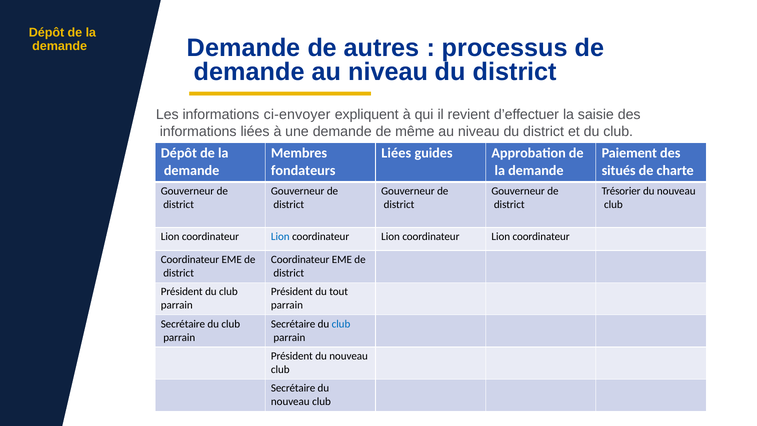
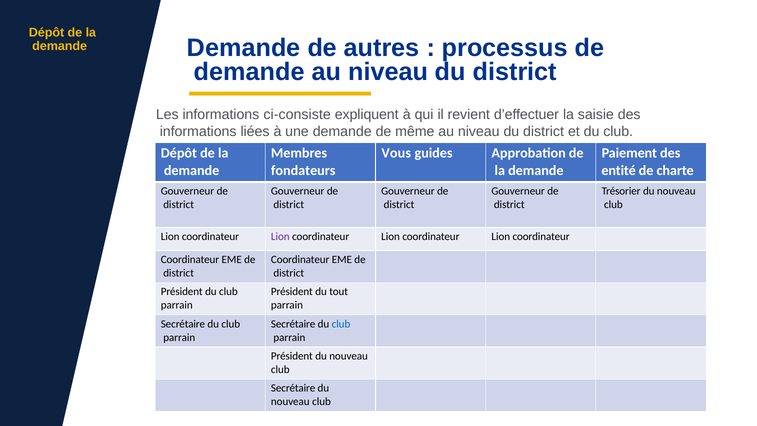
ci-envoyer: ci-envoyer -> ci-consiste
Liées at (396, 153): Liées -> Vous
situés: situés -> entité
Lion at (280, 237) colour: blue -> purple
